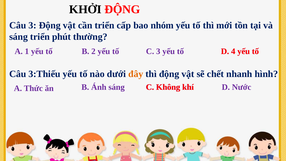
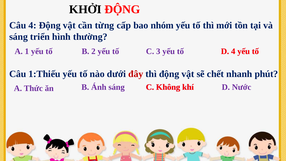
Câu 3: 3 -> 4
cần triển: triển -> từng
phút: phút -> hình
3:Thiếu: 3:Thiếu -> 1:Thiếu
đây colour: orange -> red
hình: hình -> phút
